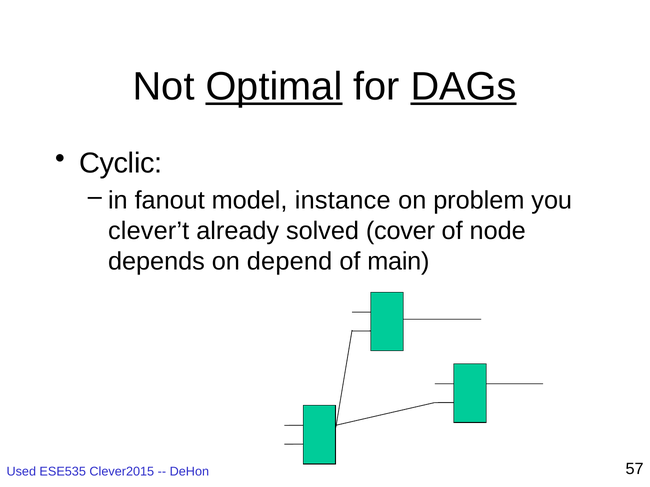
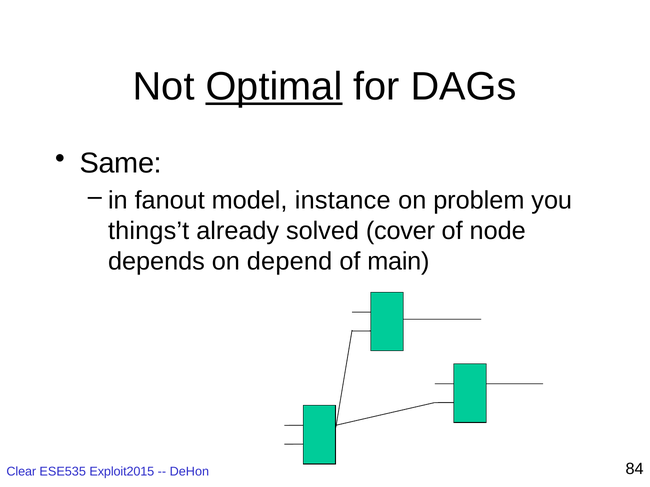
DAGs underline: present -> none
Cyclic: Cyclic -> Same
clever’t: clever’t -> things’t
Used: Used -> Clear
Clever2015: Clever2015 -> Exploit2015
57: 57 -> 84
